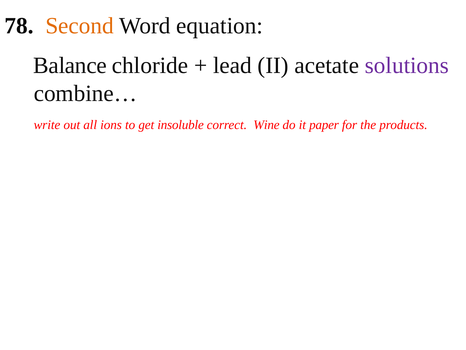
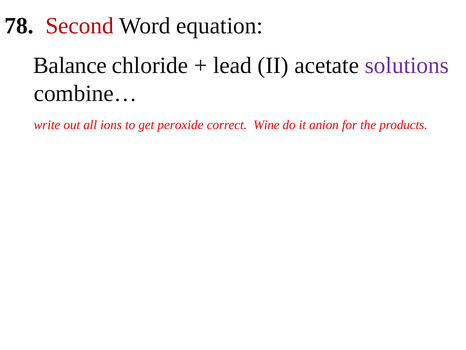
Second colour: orange -> red
insoluble: insoluble -> peroxide
paper: paper -> anion
